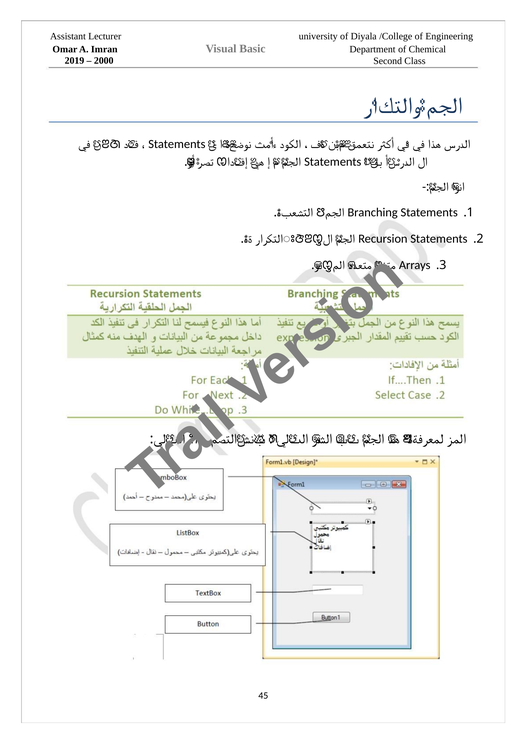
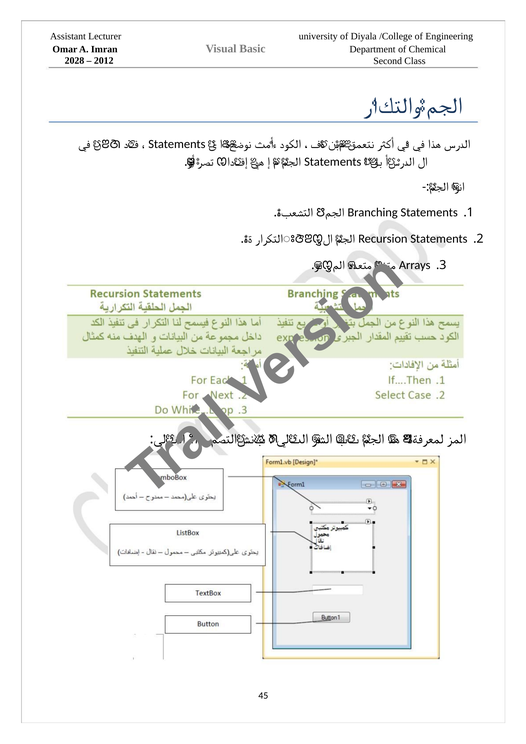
2019: 2019 -> 2028
2000: 2000 -> 2012
